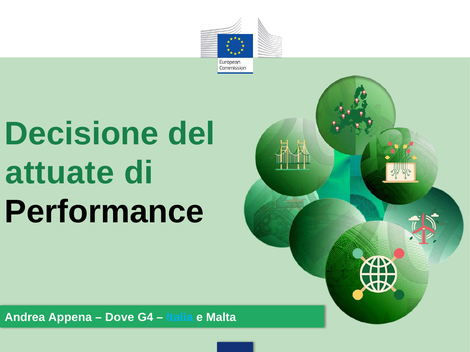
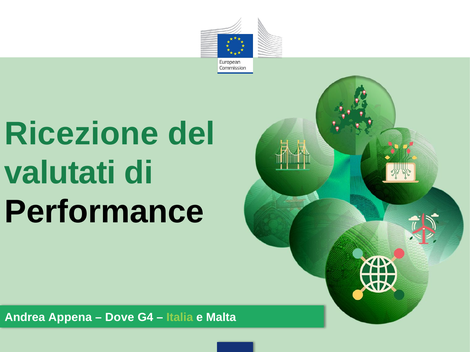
Decisione: Decisione -> Ricezione
attuate: attuate -> valutati
Italia colour: light blue -> light green
